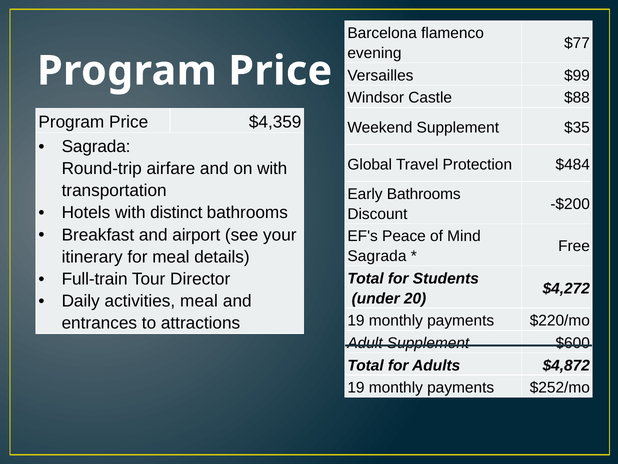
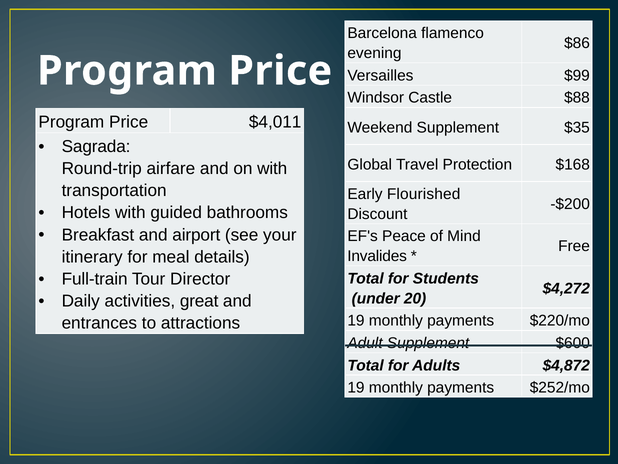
$77: $77 -> $86
$4,359: $4,359 -> $4,011
$484: $484 -> $168
Early Bathrooms: Bathrooms -> Flourished
distinct: distinct -> guided
Sagrada at (377, 256): Sagrada -> Invalides
activities meal: meal -> great
